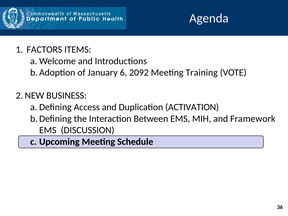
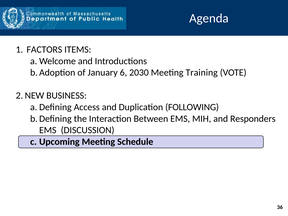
2092: 2092 -> 2030
ACTIVATION: ACTIVATION -> FOLLOWING
Framework: Framework -> Responders
